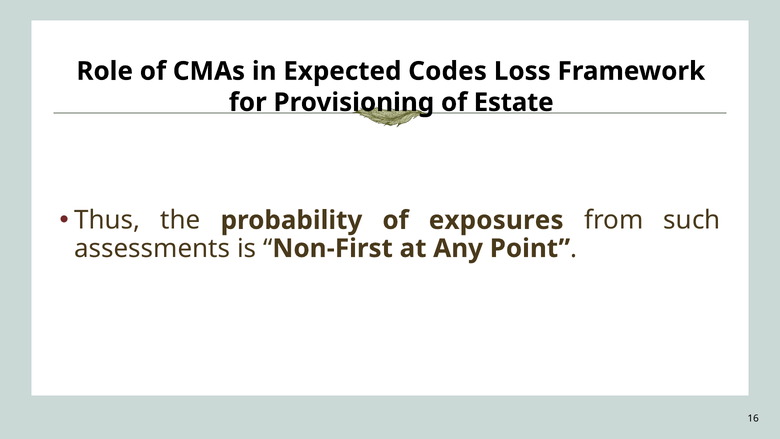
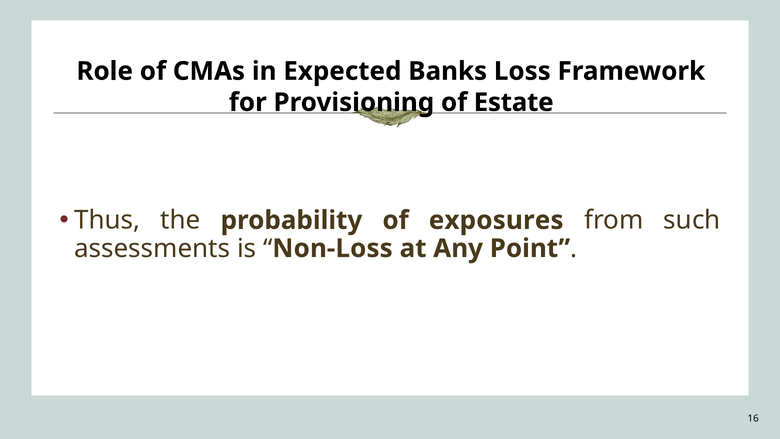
Codes: Codes -> Banks
Non-First: Non-First -> Non-Loss
